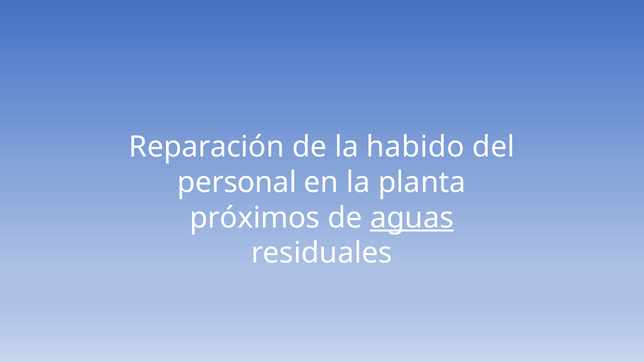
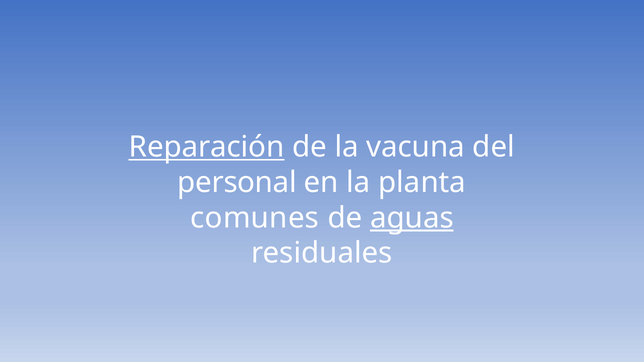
Reparación underline: none -> present
habido: habido -> vacuna
próximos: próximos -> comunes
